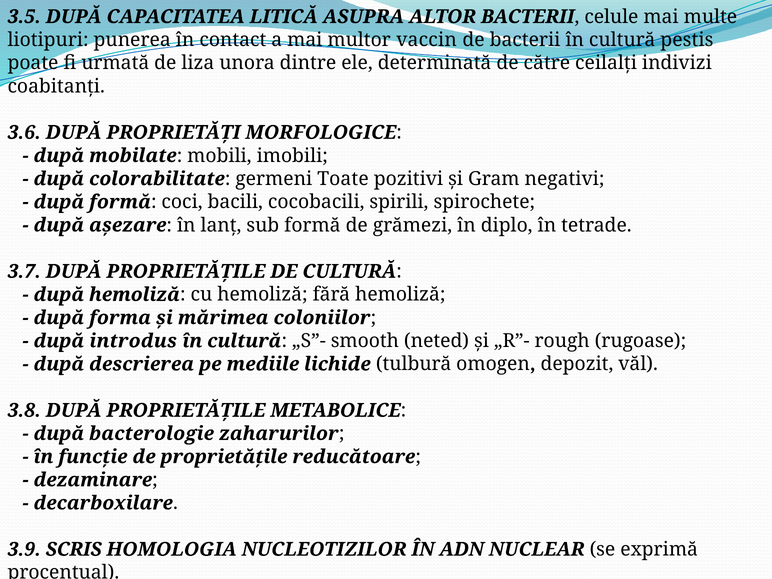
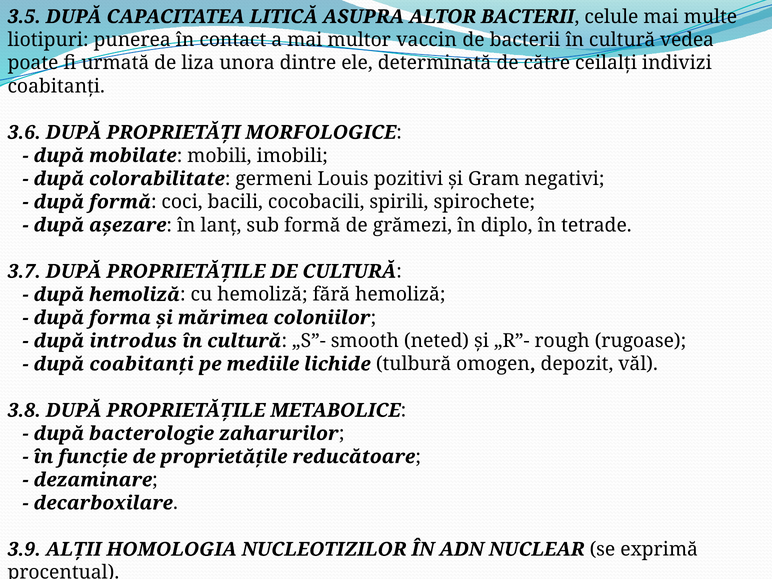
pestis: pestis -> vedea
Toate: Toate -> Louis
după descrierea: descrierea -> coabitanţi
SCRIS: SCRIS -> ALŢII
